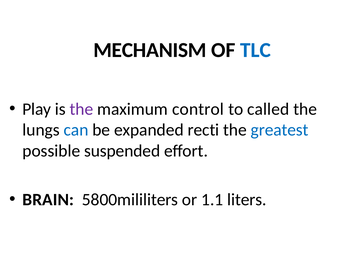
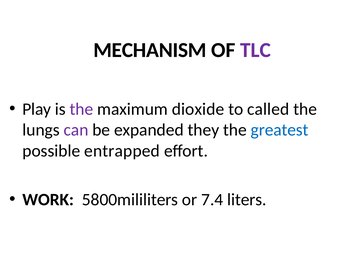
TLC colour: blue -> purple
control: control -> dioxide
can colour: blue -> purple
recti: recti -> they
suspended: suspended -> entrapped
BRAIN: BRAIN -> WORK
1.1: 1.1 -> 7.4
